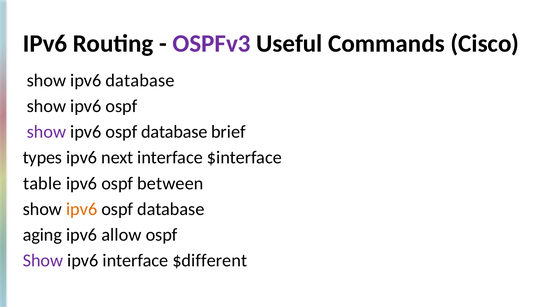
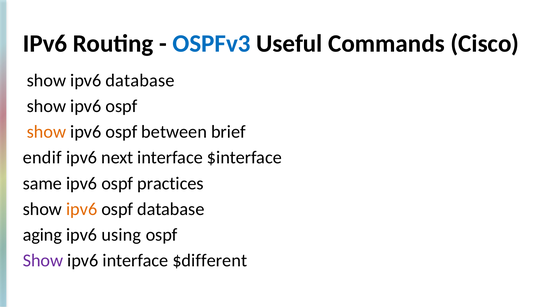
OSPFv3 colour: purple -> blue
show at (46, 132) colour: purple -> orange
database at (174, 132): database -> between
types: types -> endif
table: table -> same
between: between -> practices
allow: allow -> using
